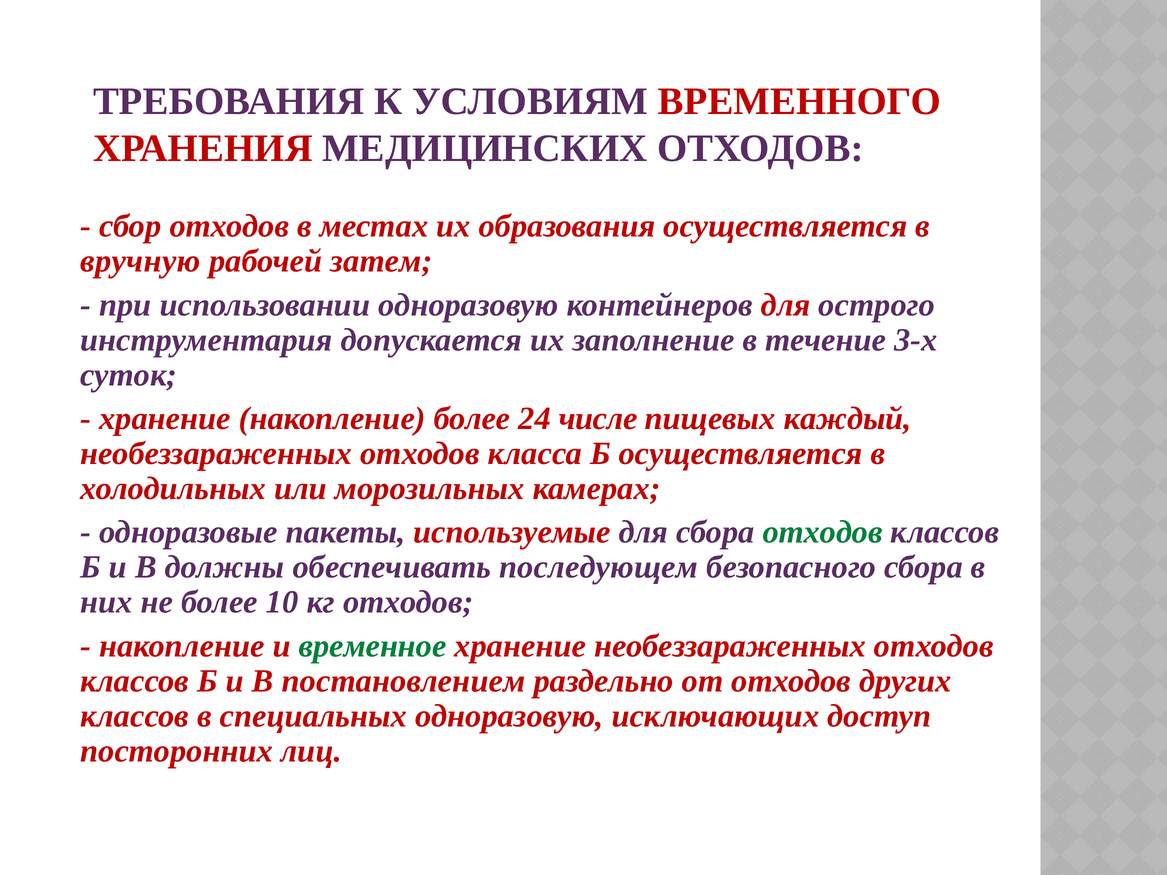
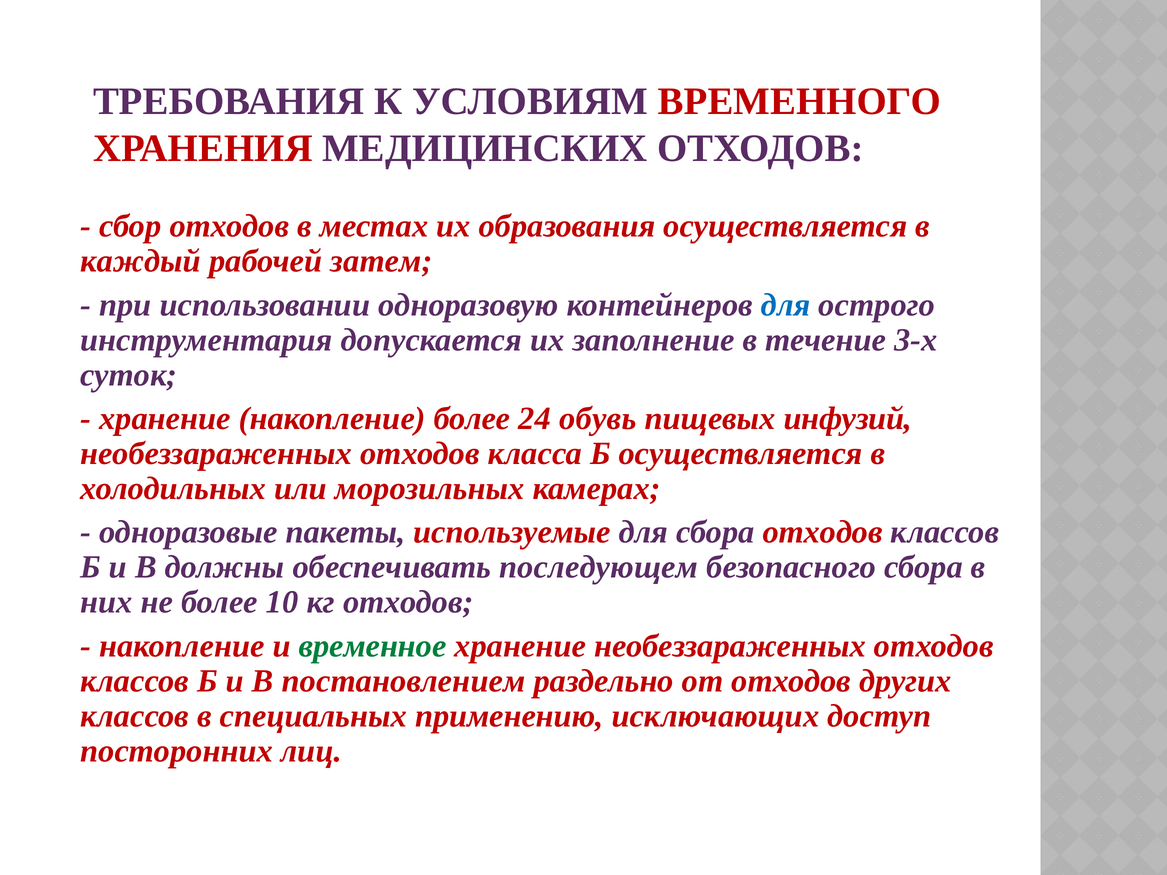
вручную: вручную -> каждый
для at (786, 305) colour: red -> blue
числе: числе -> обувь
каждый: каждый -> инфузий
отходов at (823, 532) colour: green -> red
специальных одноразовую: одноразовую -> применению
